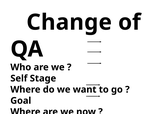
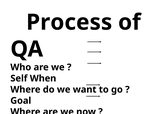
Change at (69, 22): Change -> Process
Stage: Stage -> When
